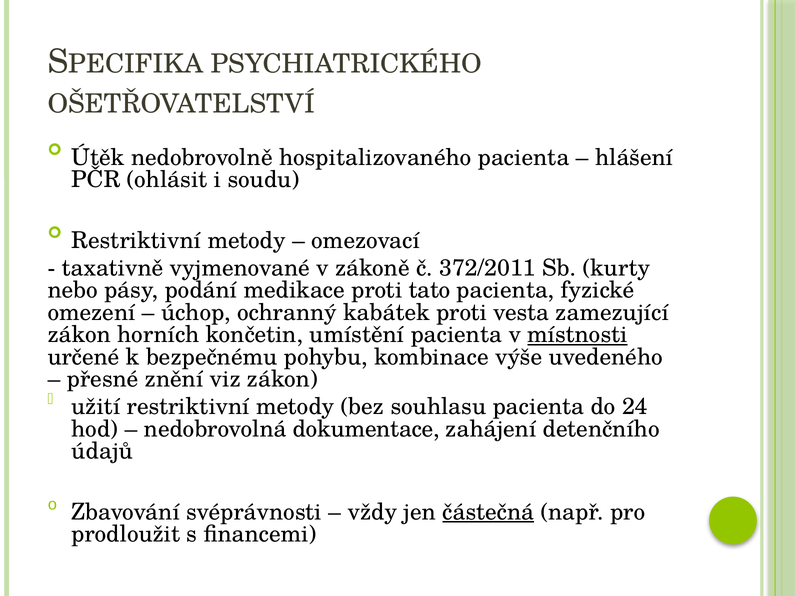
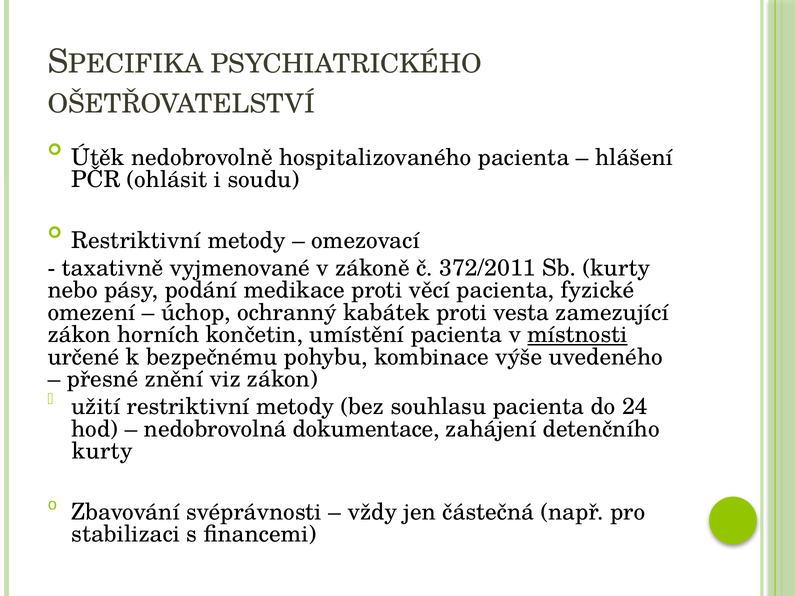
tato: tato -> věcí
údajů at (102, 451): údajů -> kurty
částečná underline: present -> none
prodloužit: prodloužit -> stabilizaci
